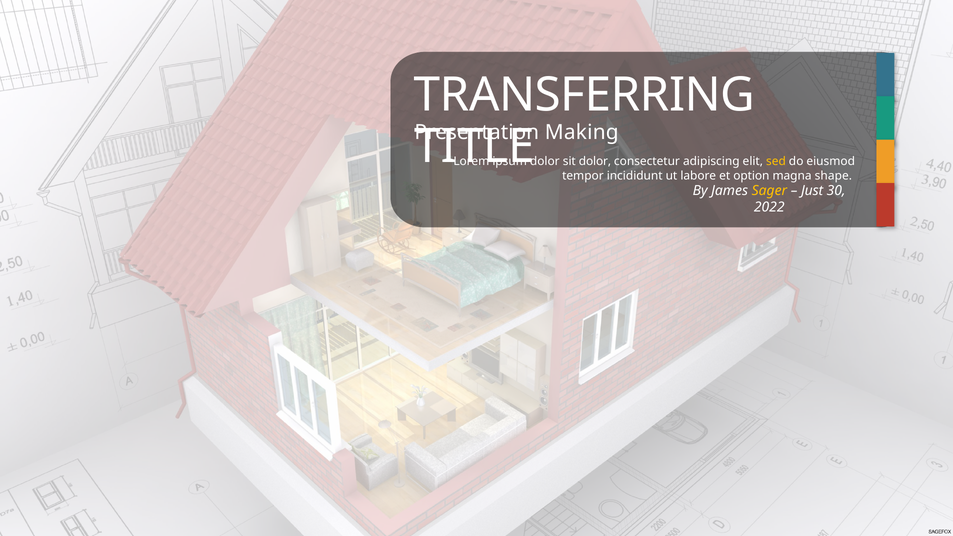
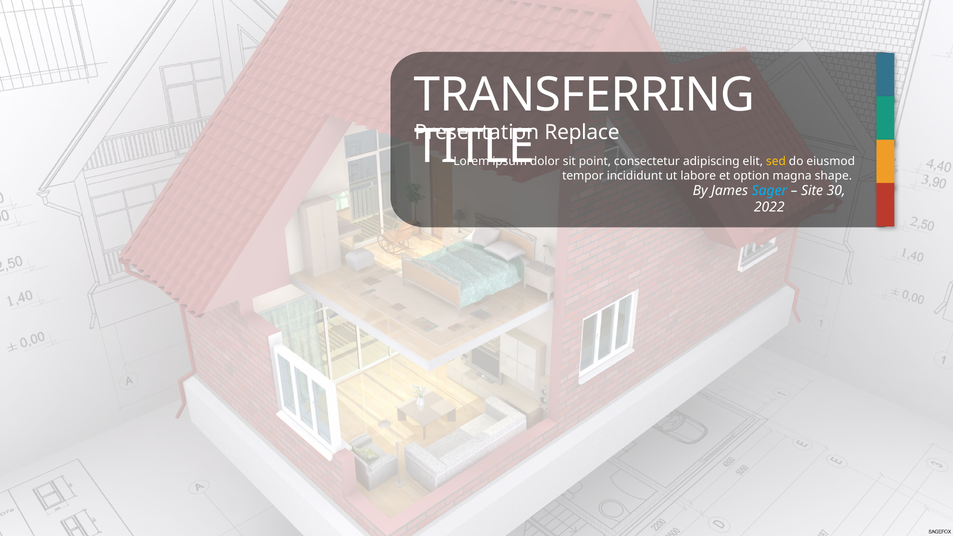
Making: Making -> Replace
sit dolor: dolor -> point
Sager colour: yellow -> light blue
Just: Just -> Site
